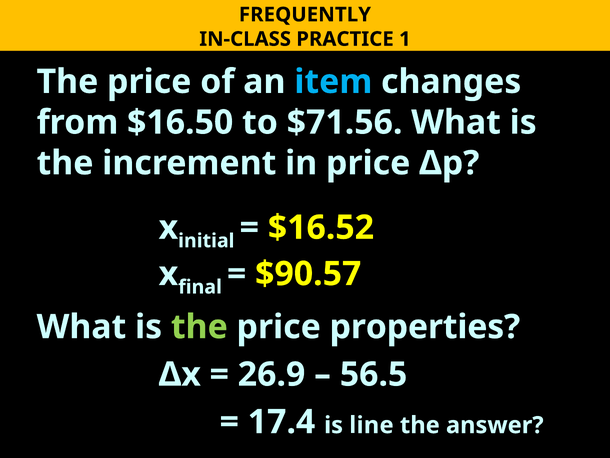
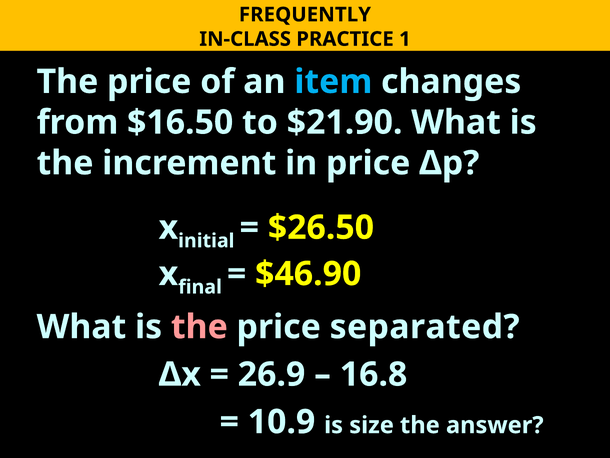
$71.56: $71.56 -> $21.90
$16.52: $16.52 -> $26.50
$90.57: $90.57 -> $46.90
the at (199, 327) colour: light green -> pink
properties: properties -> separated
56.5: 56.5 -> 16.8
17.4: 17.4 -> 10.9
line: line -> size
